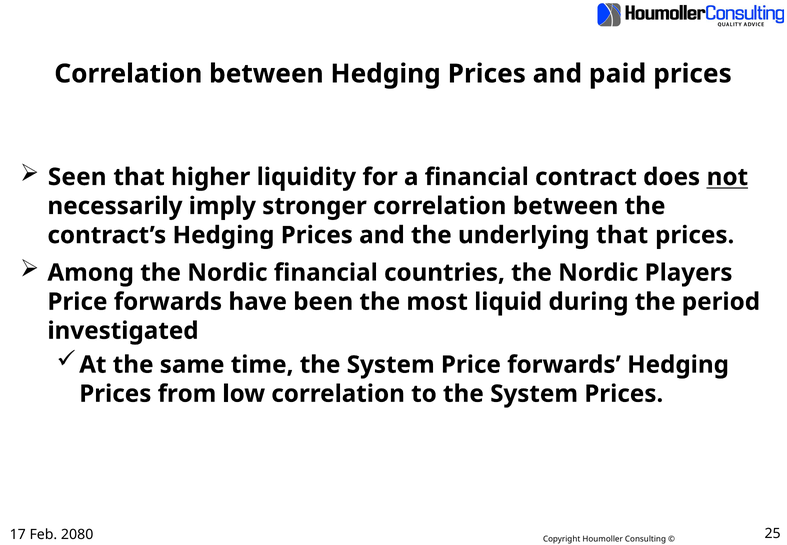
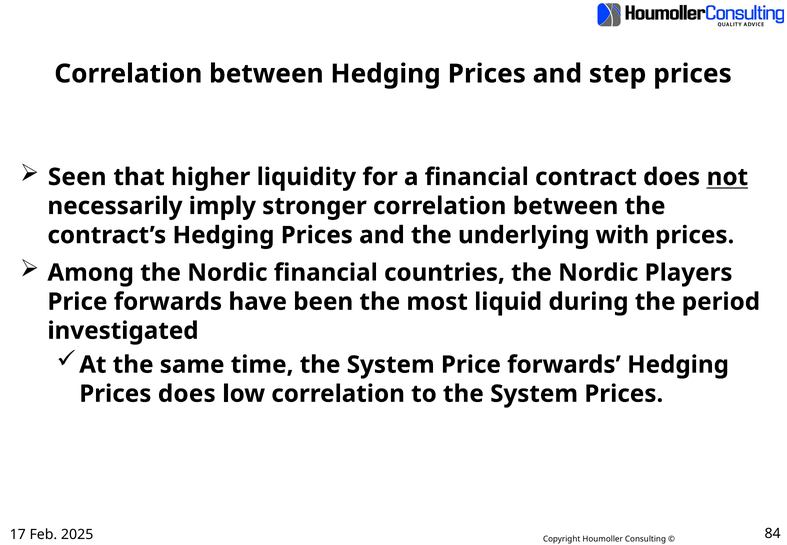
paid: paid -> step
underlying that: that -> with
Prices from: from -> does
2080: 2080 -> 2025
25: 25 -> 84
